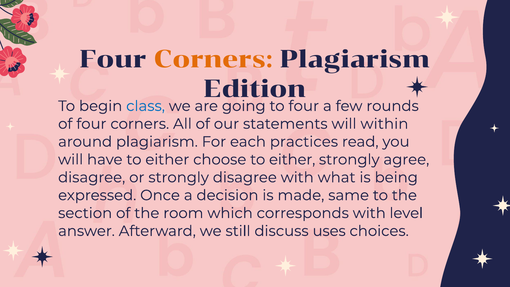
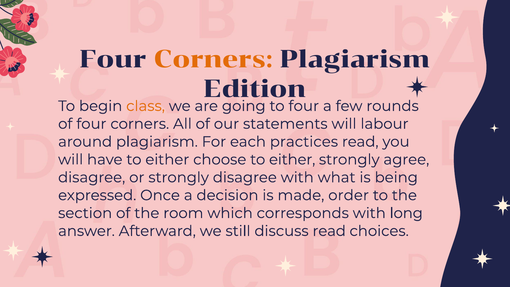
class colour: blue -> orange
within: within -> labour
same: same -> order
level: level -> long
discuss uses: uses -> read
